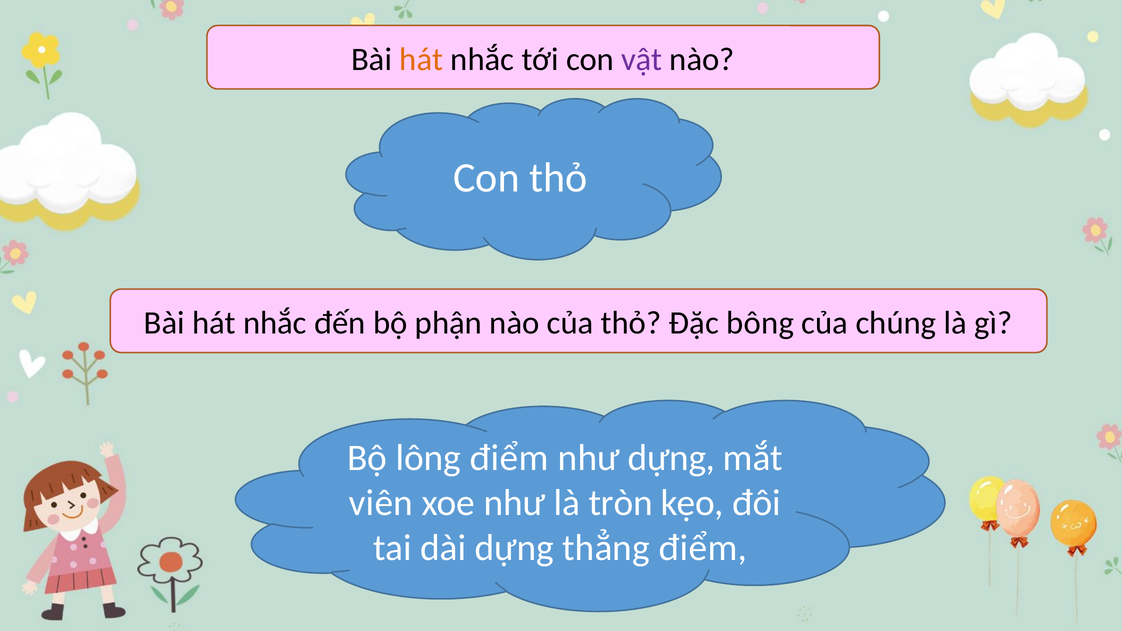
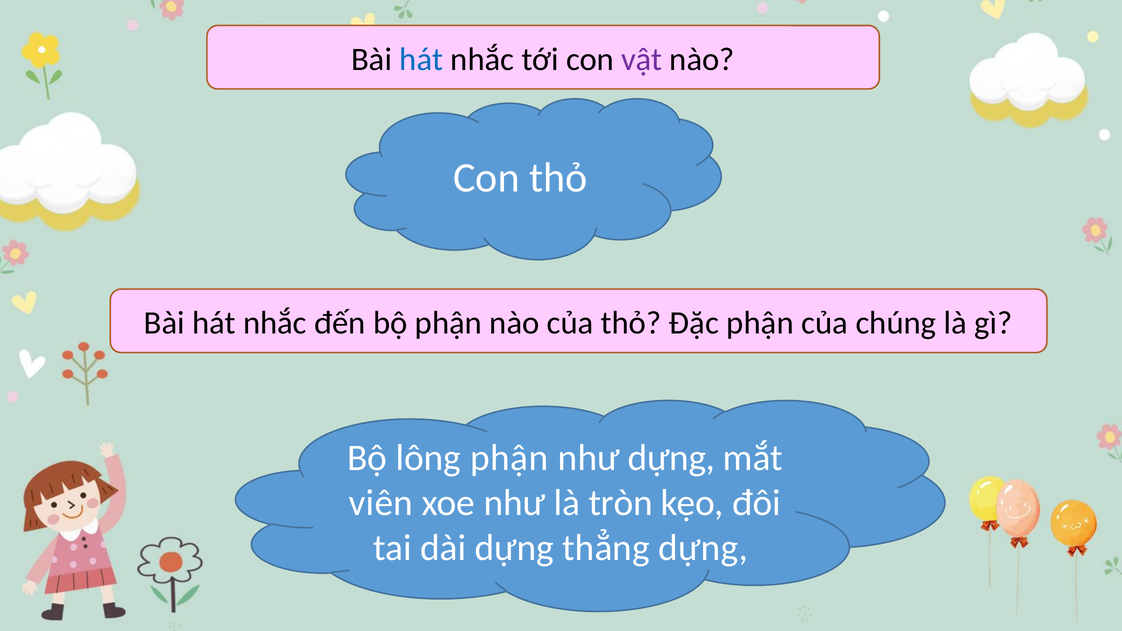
hát at (421, 59) colour: orange -> blue
Đặc bông: bông -> phận
lông điểm: điểm -> phận
thẳng điểm: điểm -> dựng
